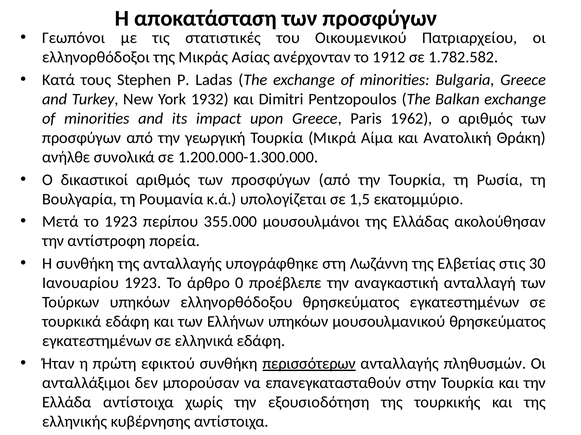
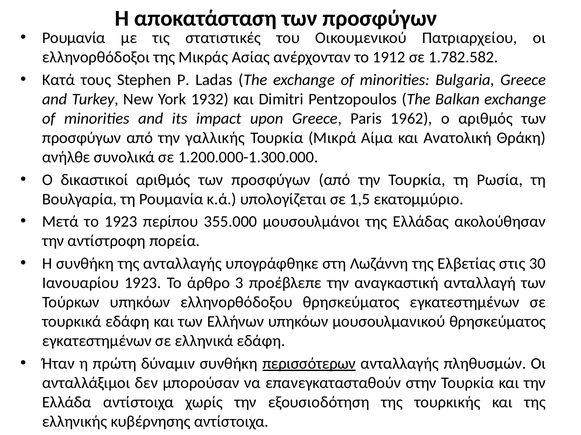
Γεωπόνοι at (74, 38): Γεωπόνοι -> Ρουμανία
γεωργική: γεωργική -> γαλλικής
0: 0 -> 3
εφικτού: εφικτού -> δύναμιν
